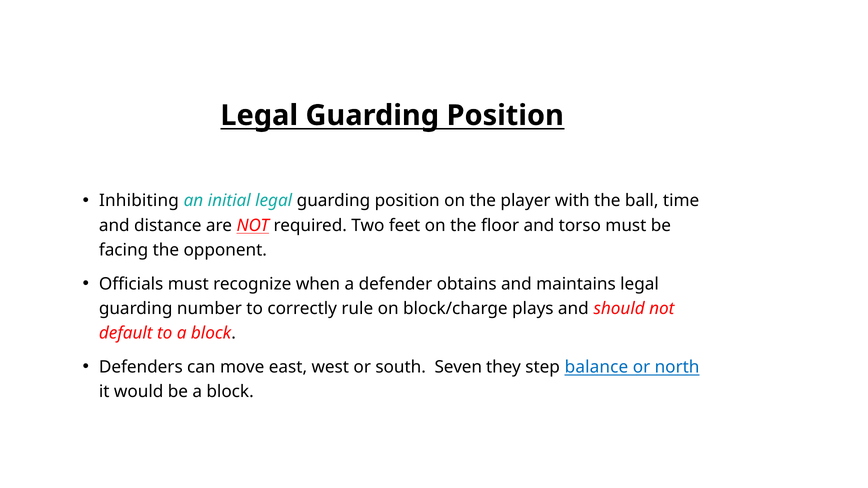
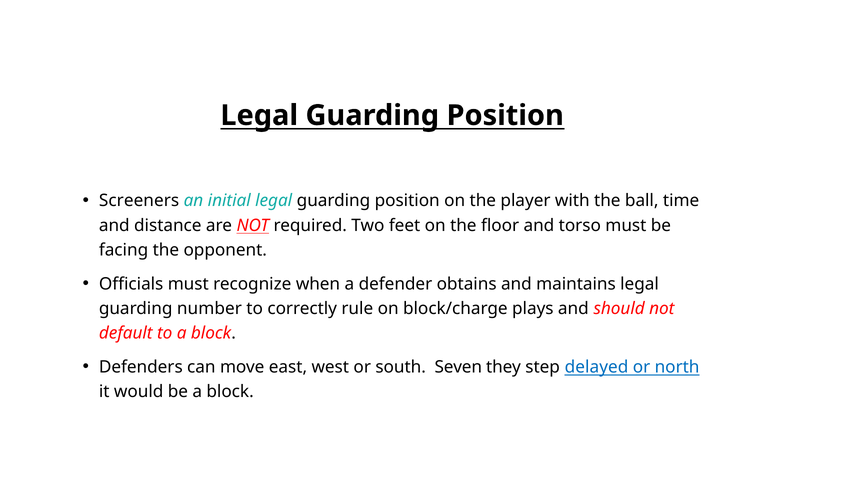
Inhibiting: Inhibiting -> Screeners
balance: balance -> delayed
